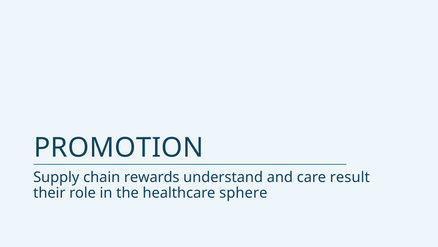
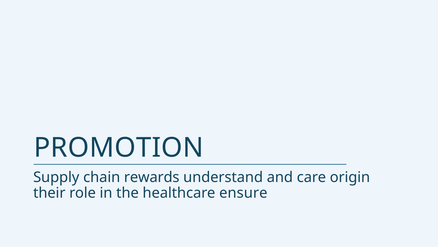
result: result -> origin
sphere: sphere -> ensure
